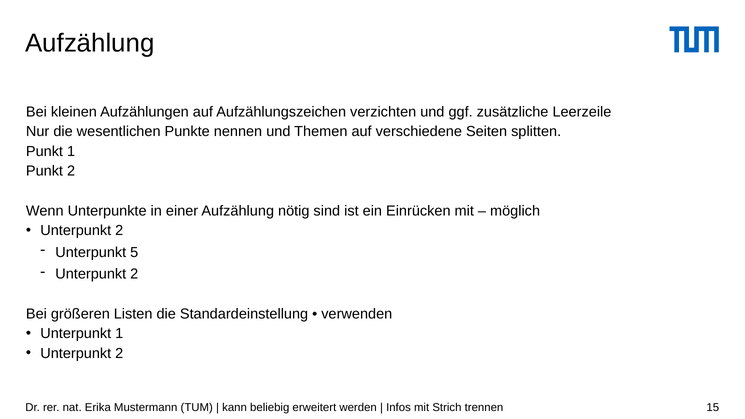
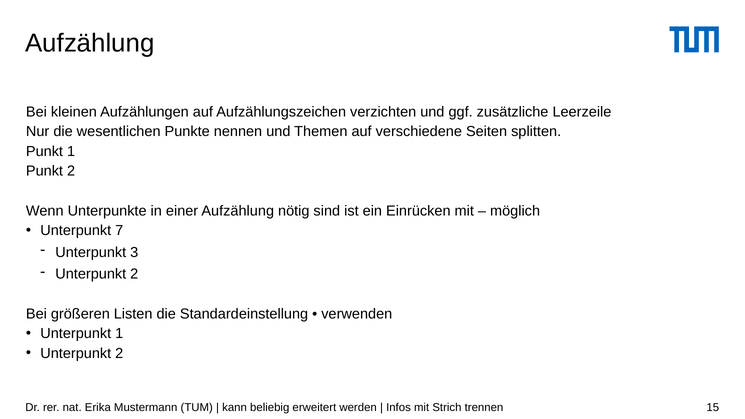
2 at (119, 231): 2 -> 7
5: 5 -> 3
